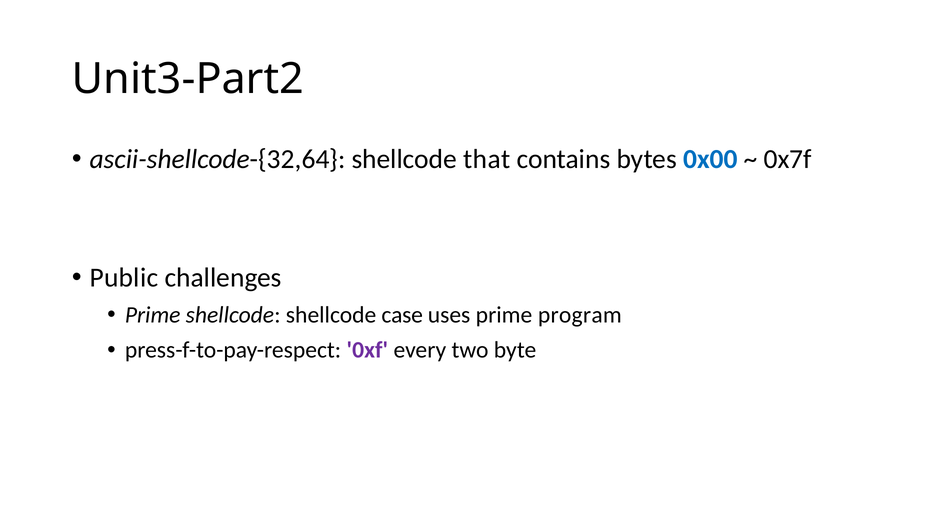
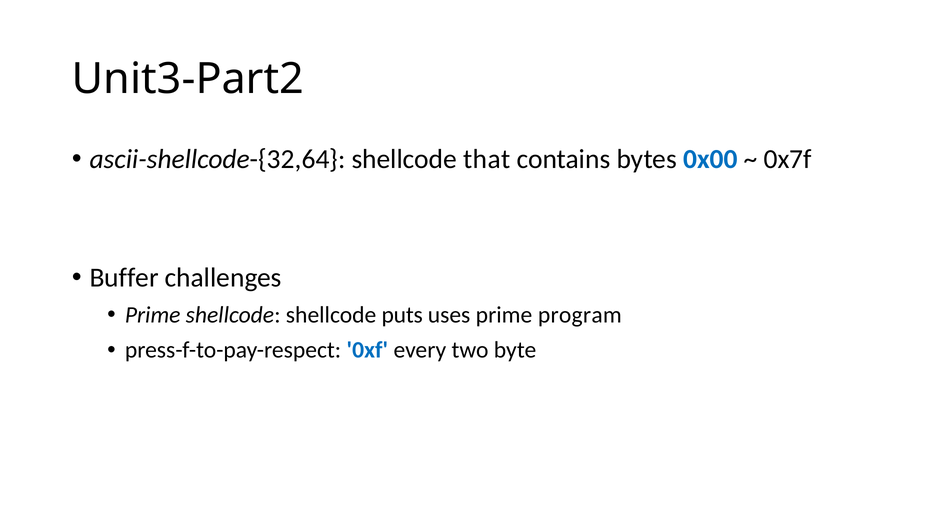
Public: Public -> Buffer
case: case -> puts
0xf colour: purple -> blue
